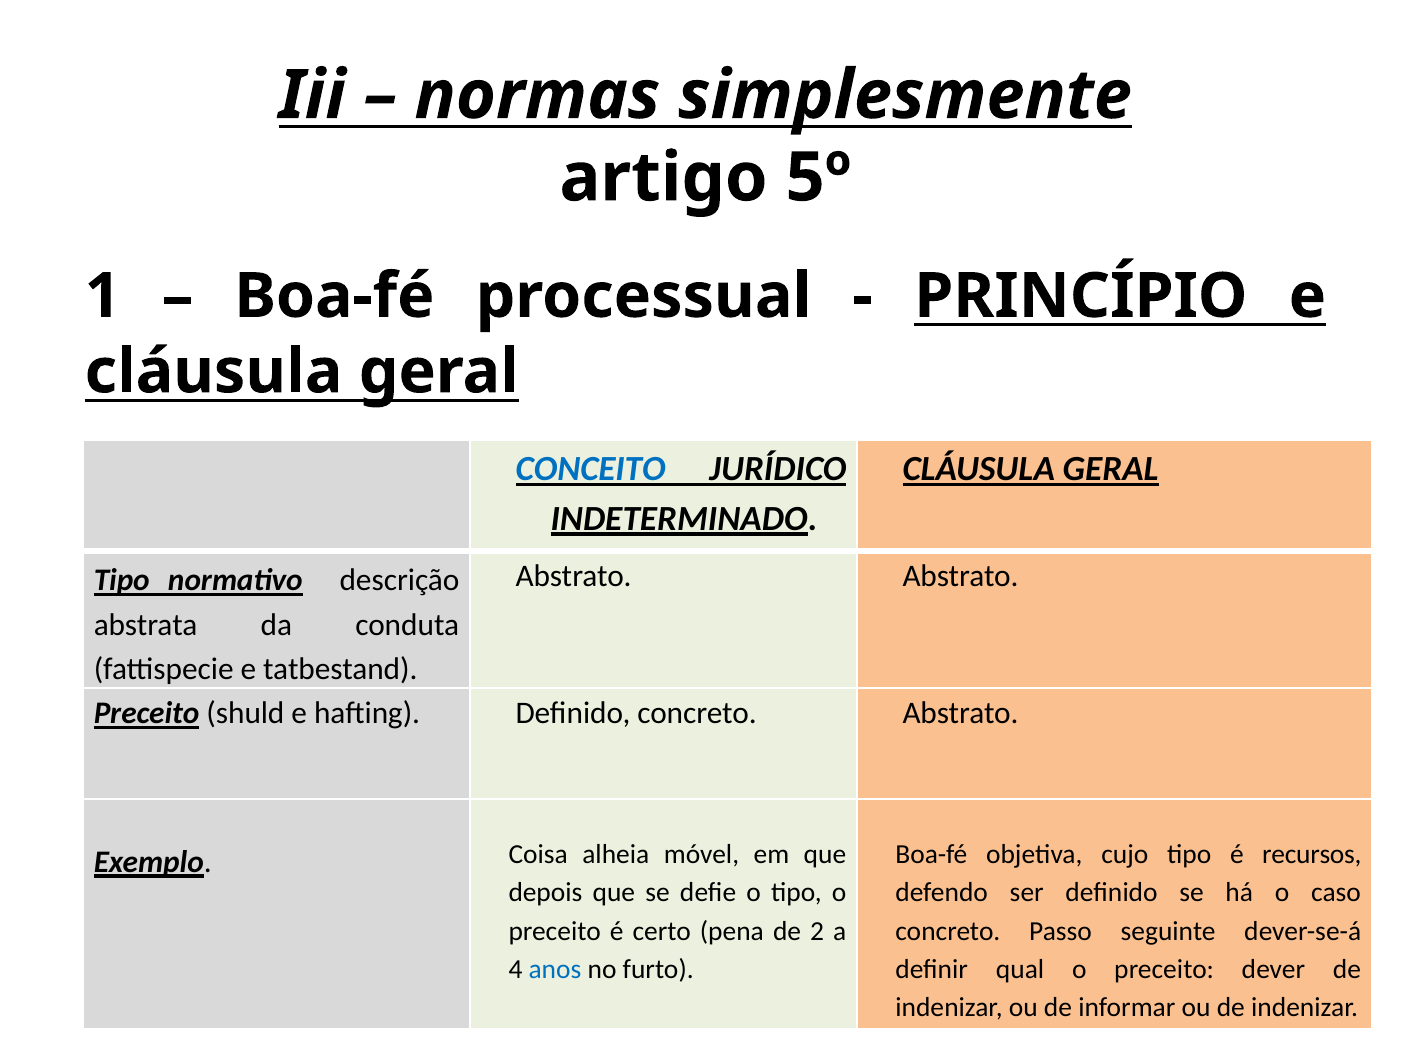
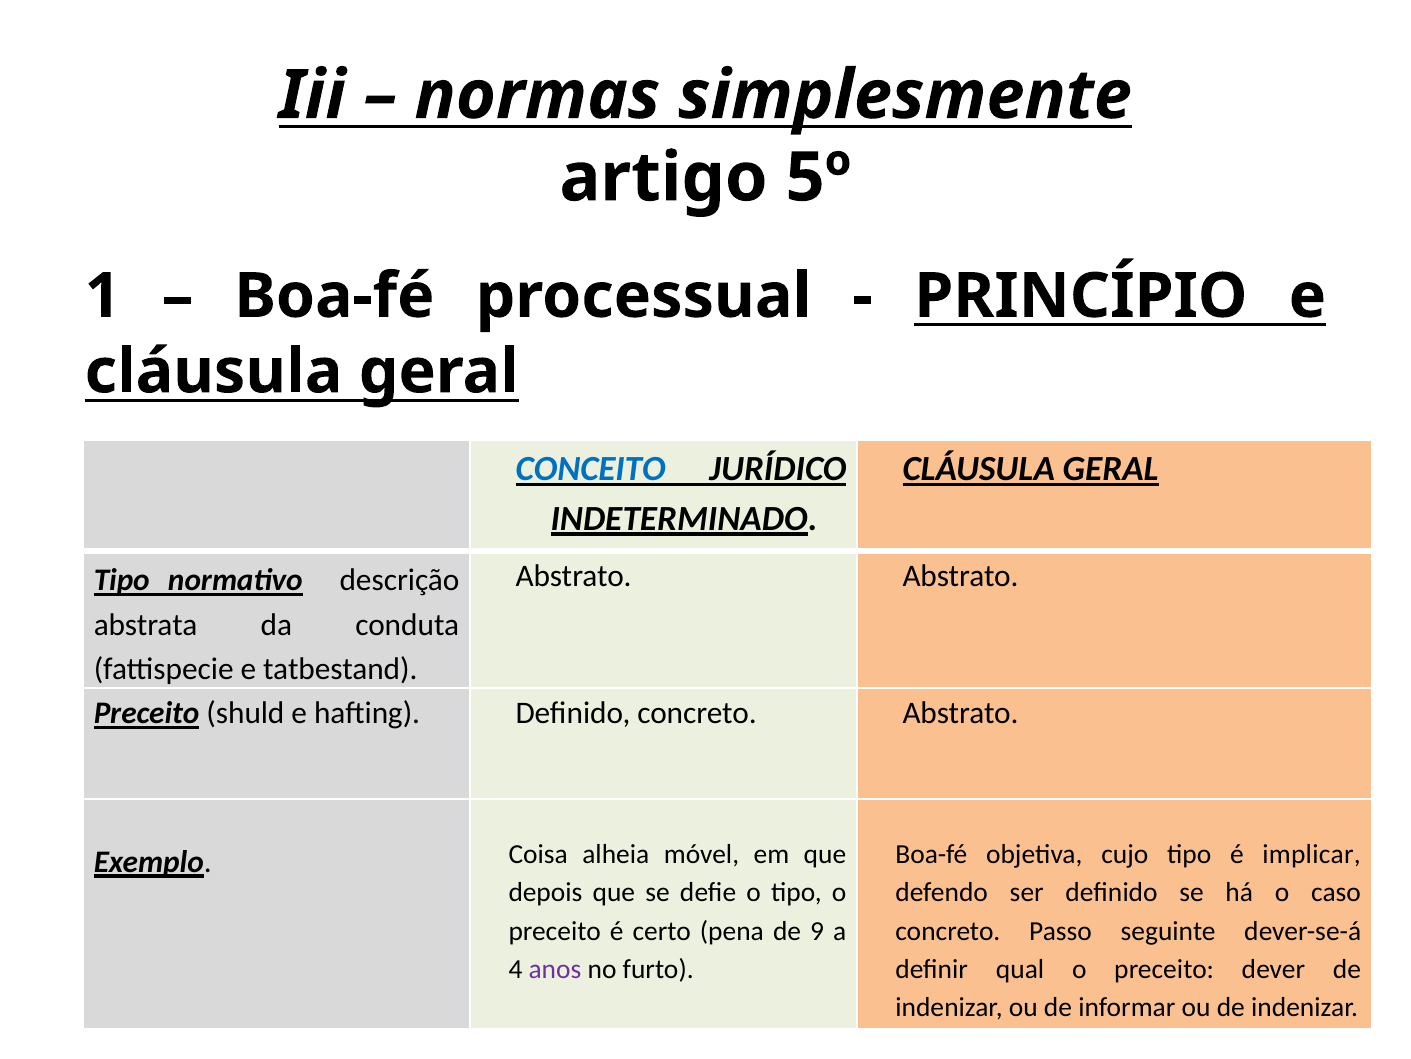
recursos: recursos -> implicar
2: 2 -> 9
anos colour: blue -> purple
